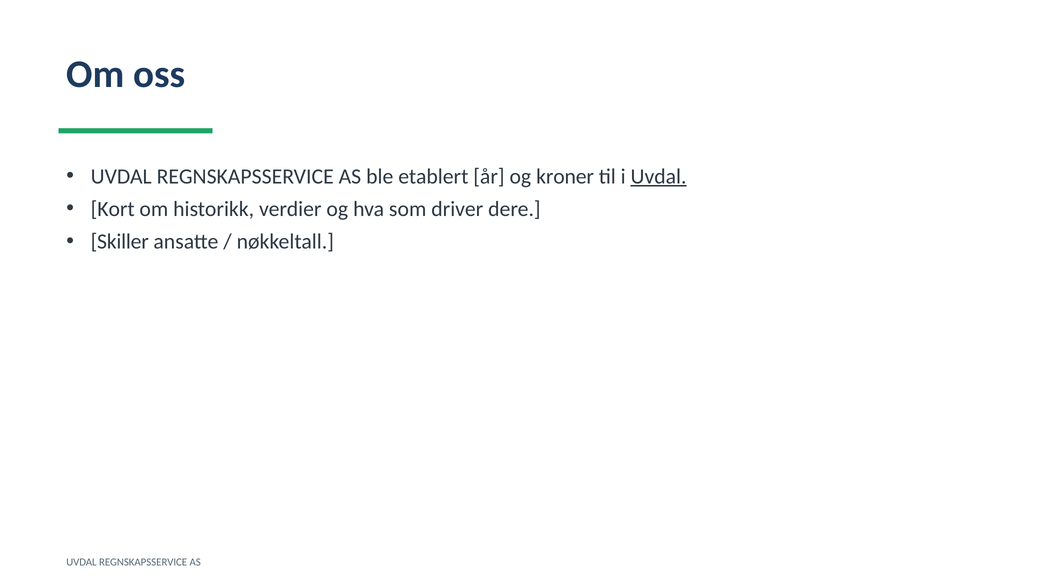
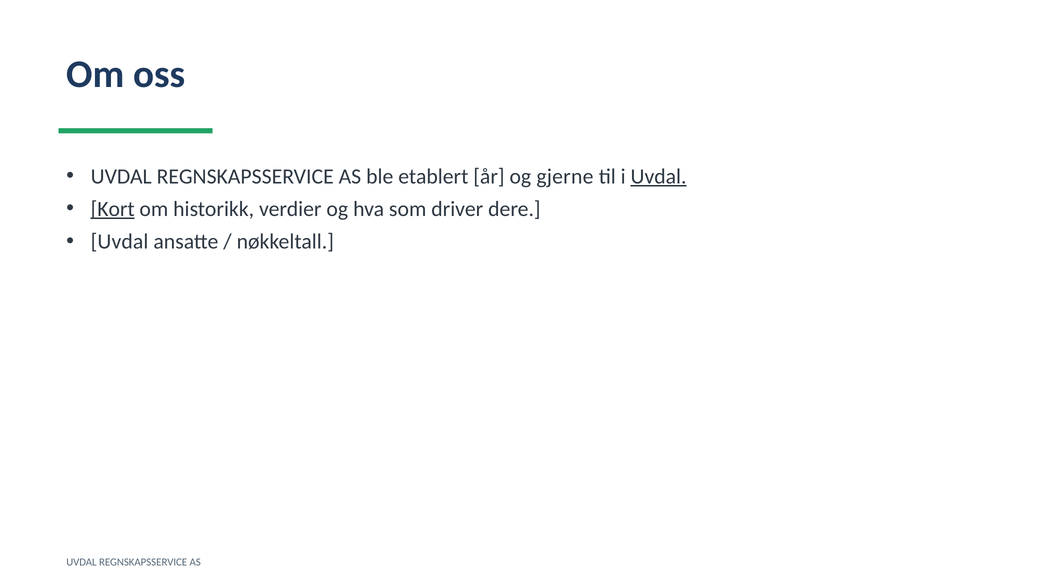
kroner: kroner -> gjerne
Kort underline: none -> present
Skiller at (120, 242): Skiller -> Uvdal
